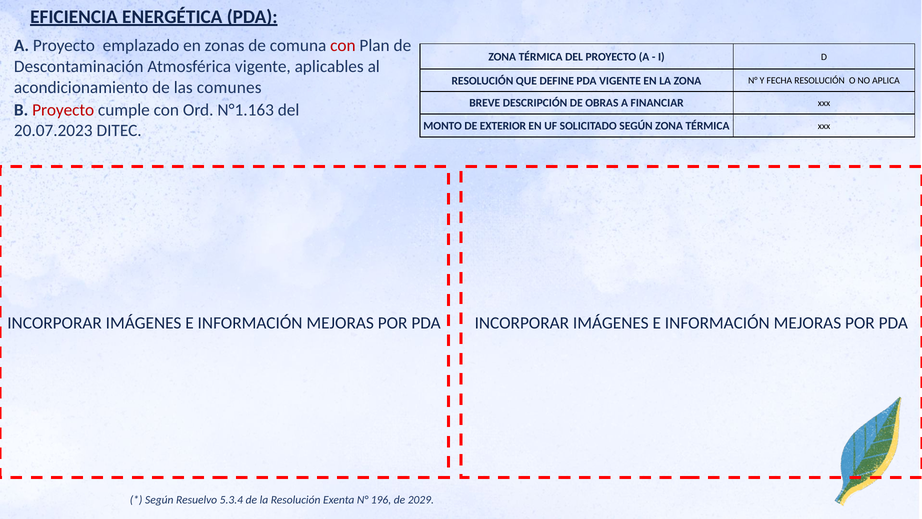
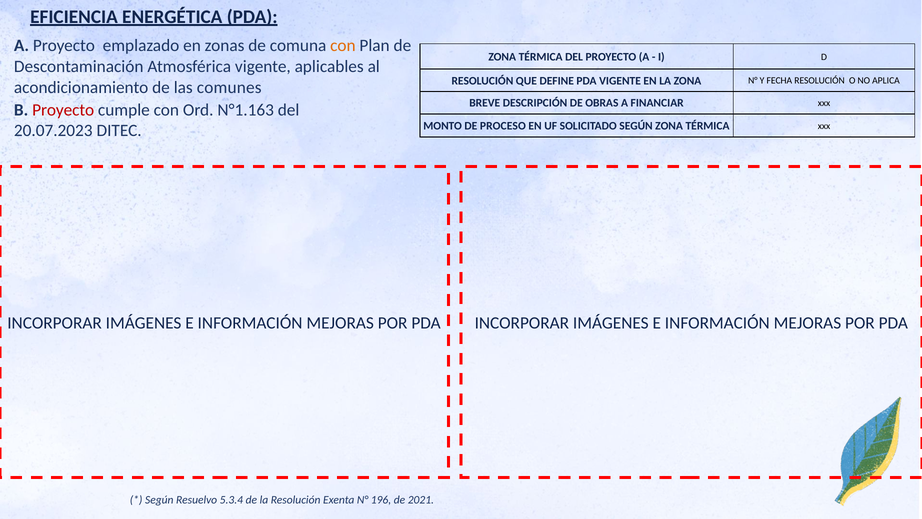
con at (343, 46) colour: red -> orange
EXTERIOR: EXTERIOR -> PROCESO
2029: 2029 -> 2021
